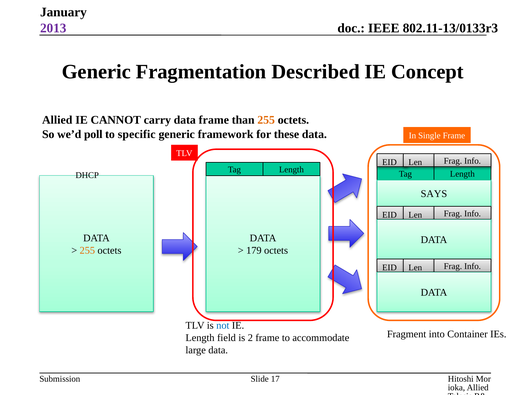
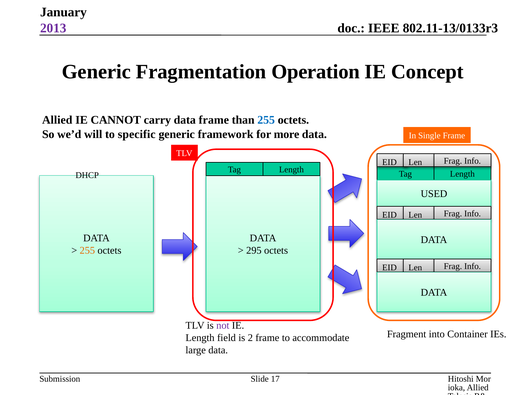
Described: Described -> Operation
255 at (266, 120) colour: orange -> blue
poll: poll -> will
these: these -> more
SAYS: SAYS -> USED
179: 179 -> 295
not colour: blue -> purple
